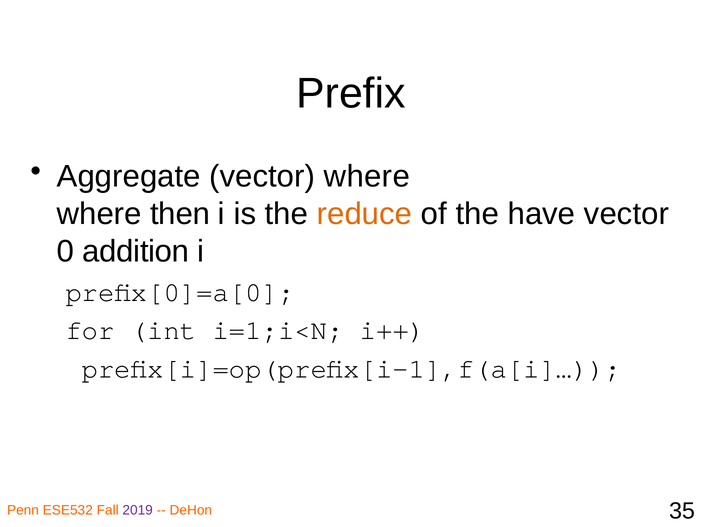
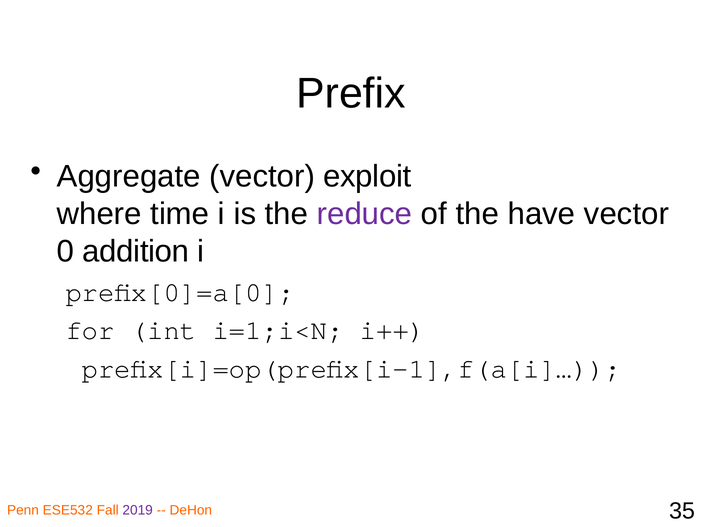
vector where: where -> exploit
then: then -> time
reduce colour: orange -> purple
